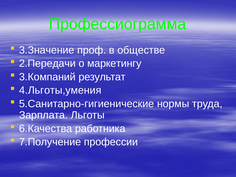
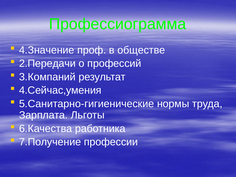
3.Значение: 3.Значение -> 4.Значение
маркетингу: маркетингу -> профессий
4.Льготы,умения: 4.Льготы,умения -> 4.Сейчас,умения
